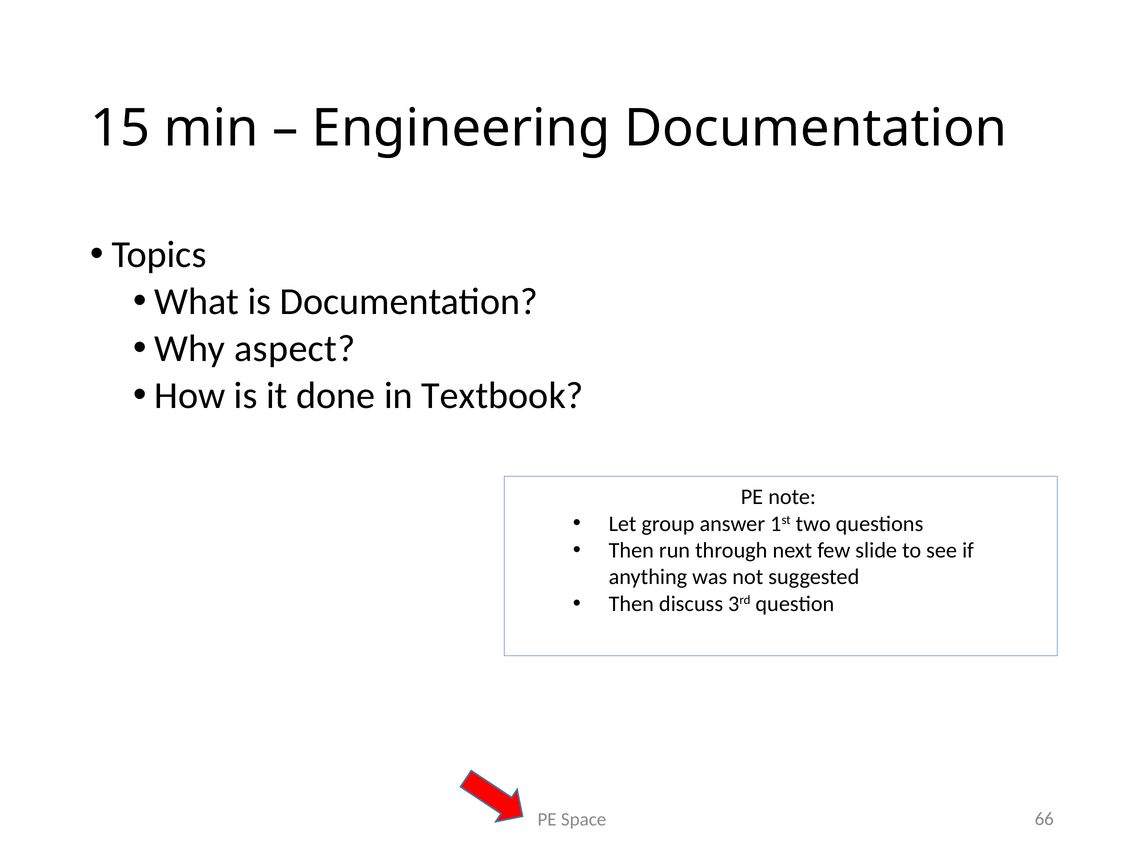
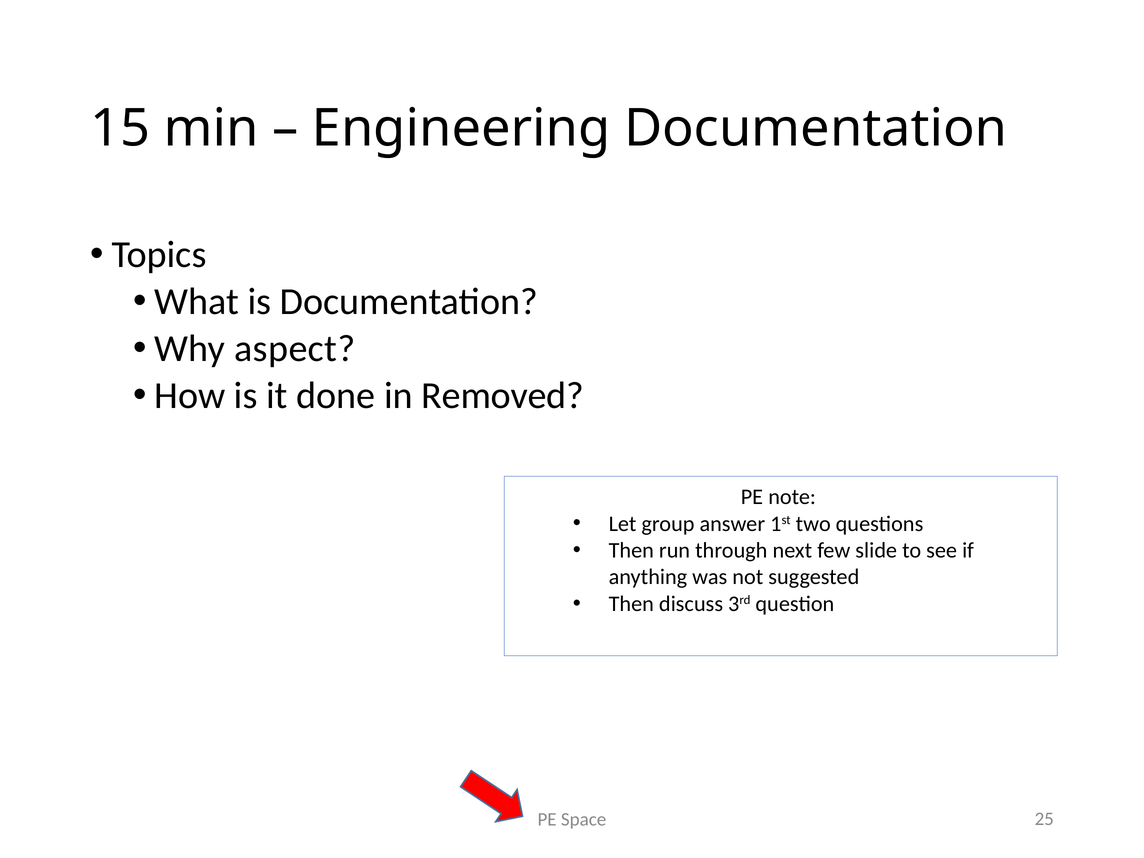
Textbook: Textbook -> Removed
66: 66 -> 25
